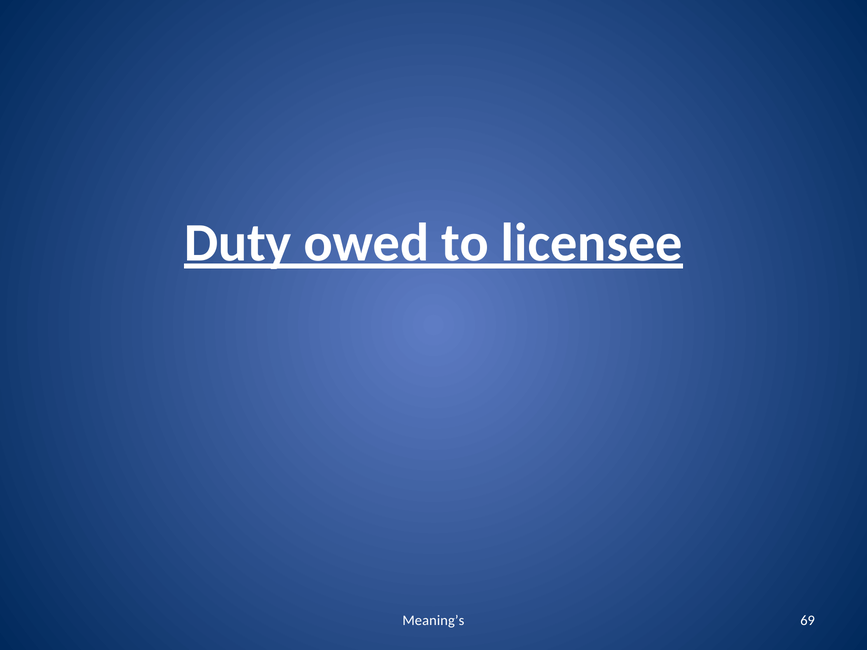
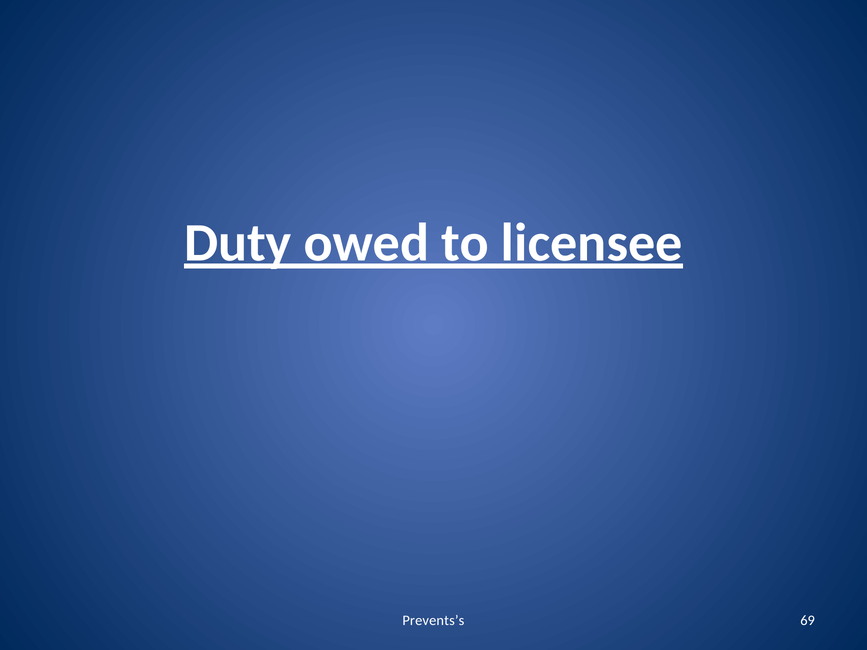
Meaning’s: Meaning’s -> Prevents’s
